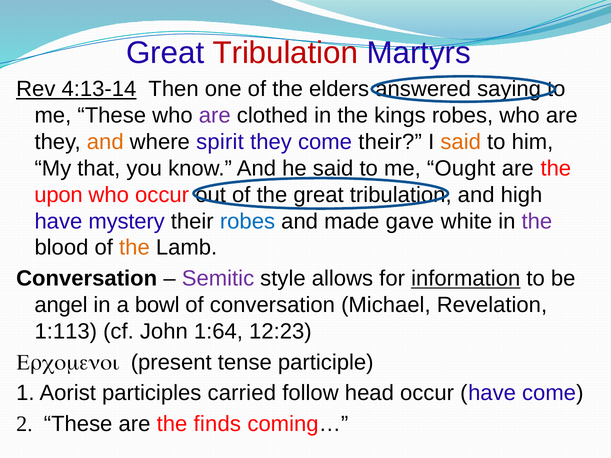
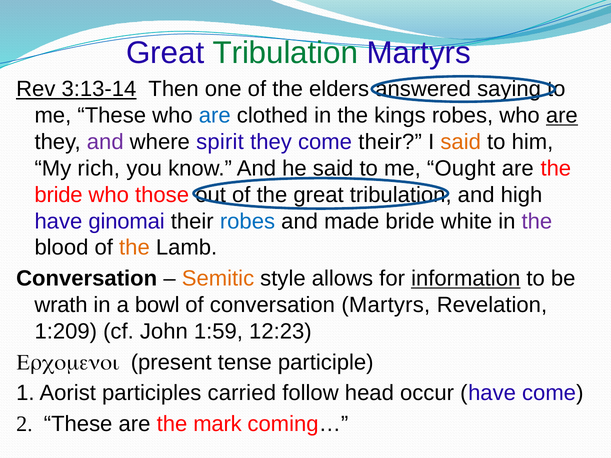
Tribulation at (285, 53) colour: red -> green
4:13-14: 4:13-14 -> 3:13-14
are at (215, 116) colour: purple -> blue
are at (562, 116) underline: none -> present
and at (105, 142) colour: orange -> purple
that: that -> rich
upon at (59, 195): upon -> bride
who occur: occur -> those
mystery: mystery -> ginomai
made gave: gave -> bride
Semitic colour: purple -> orange
angel: angel -> wrath
conversation Michael: Michael -> Martyrs
1:113: 1:113 -> 1:209
1:64: 1:64 -> 1:59
finds: finds -> mark
